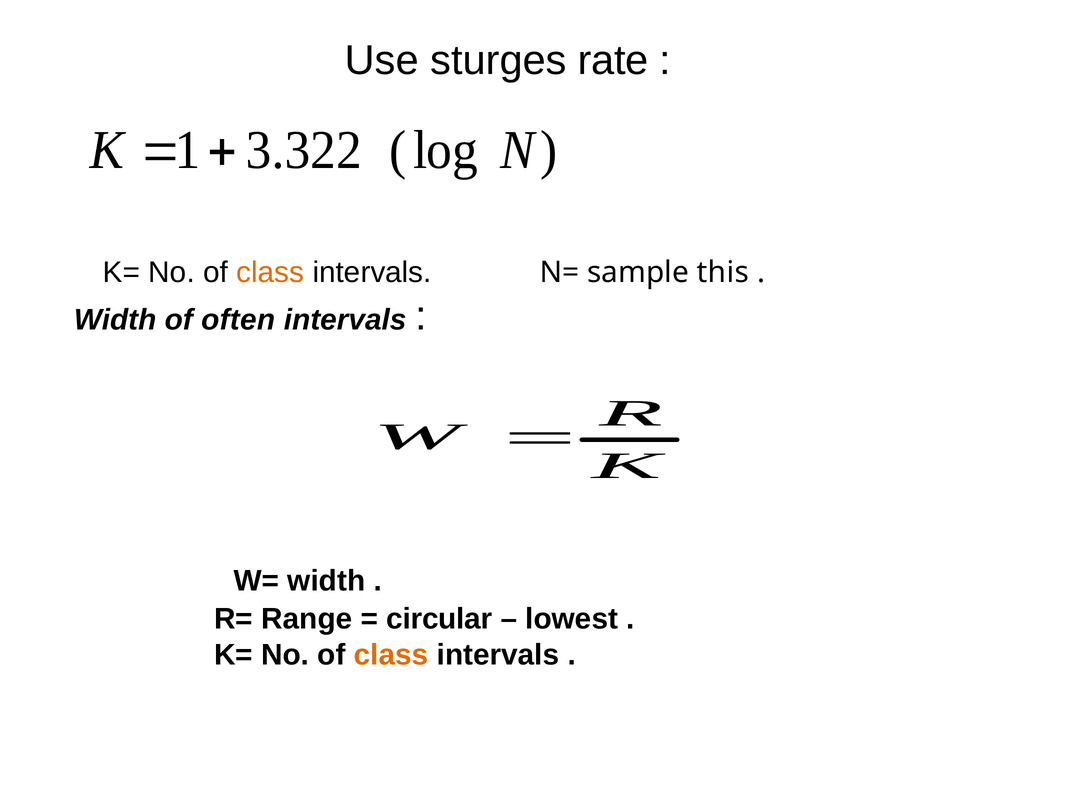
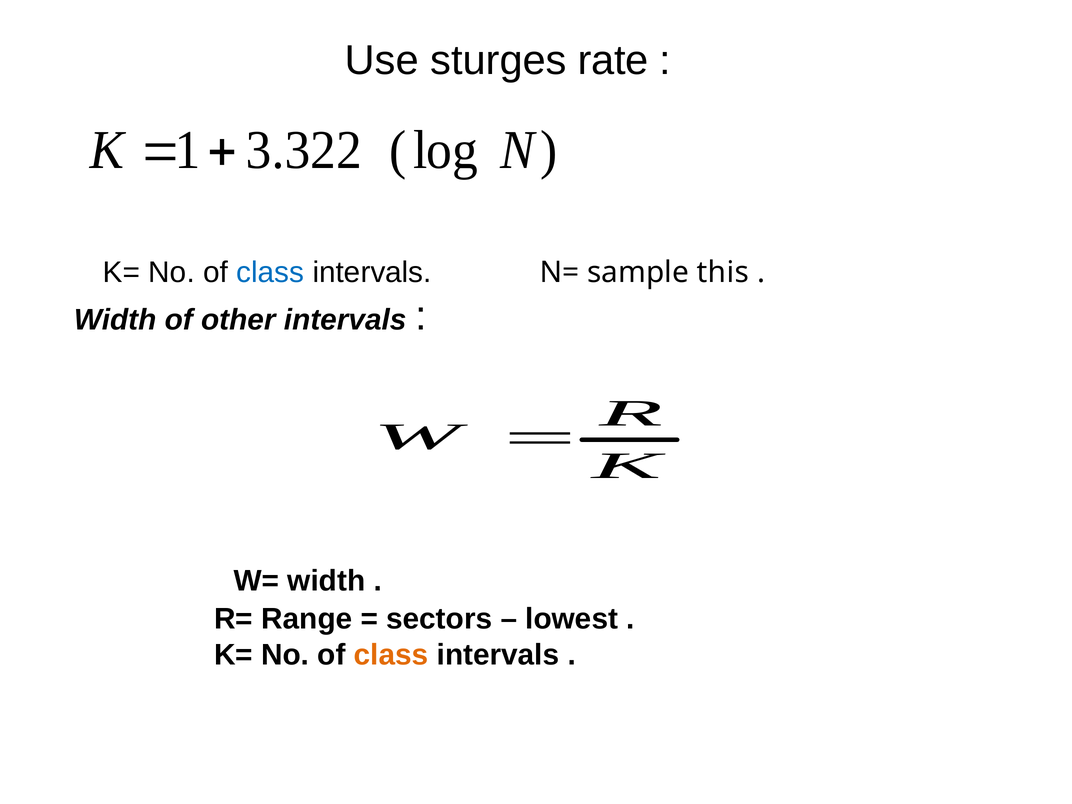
class at (270, 272) colour: orange -> blue
often: often -> other
circular: circular -> sectors
